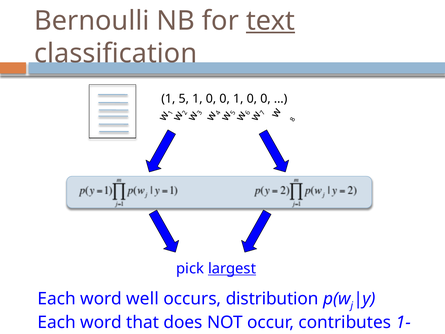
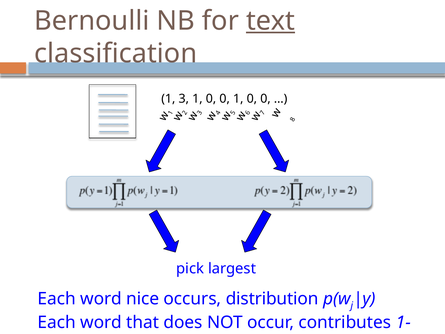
5: 5 -> 3
largest underline: present -> none
well: well -> nice
